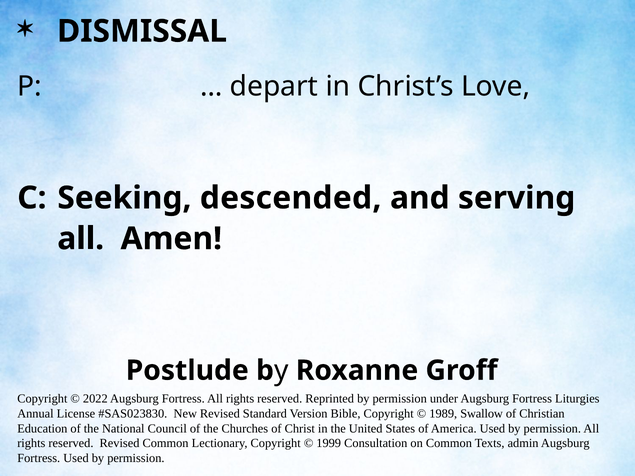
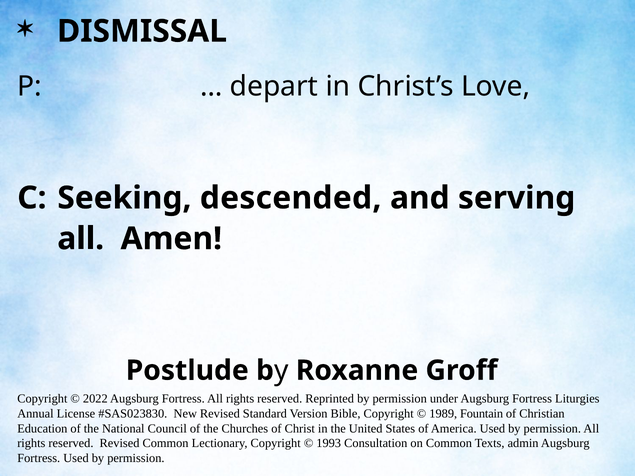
Swallow: Swallow -> Fountain
1999: 1999 -> 1993
